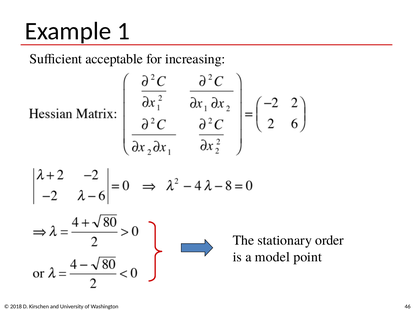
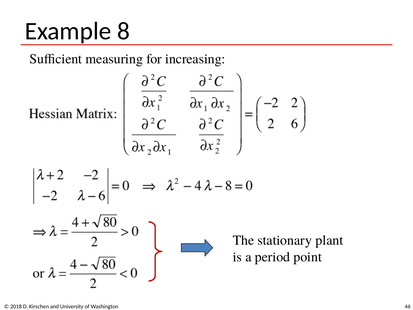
1: 1 -> 8
acceptable: acceptable -> measuring
order: order -> plant
model: model -> period
